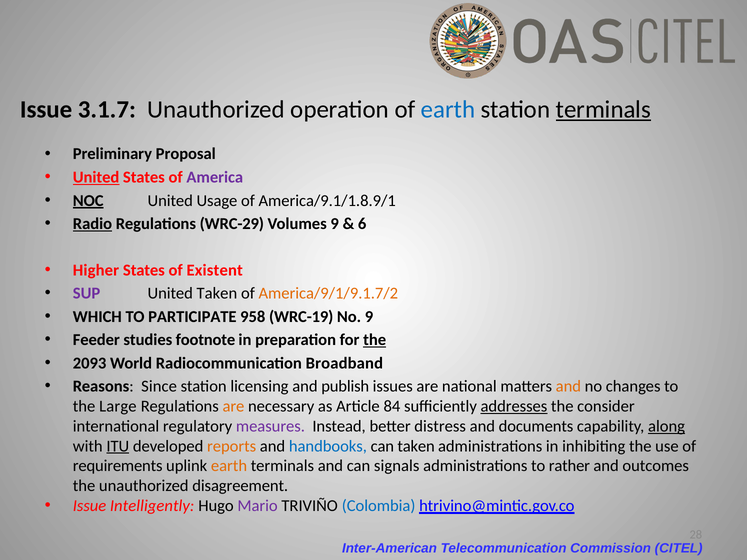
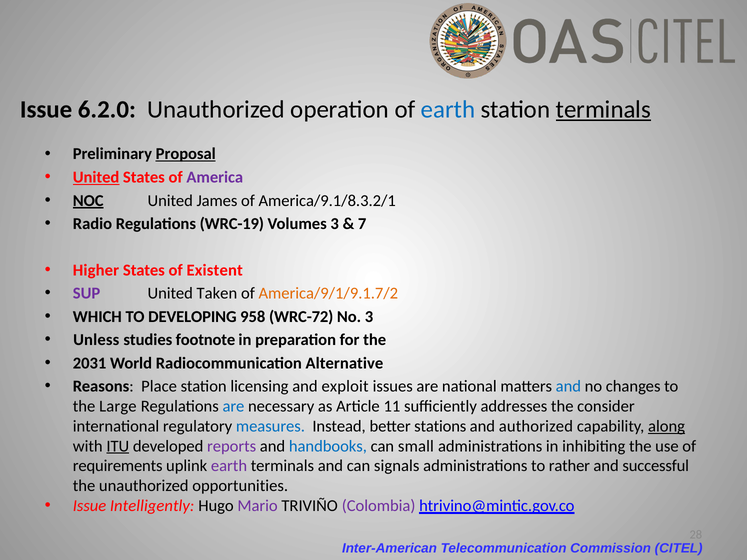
3.1.7: 3.1.7 -> 6.2.0
Proposal underline: none -> present
Usage: Usage -> James
America/9.1/1.8.9/1: America/9.1/1.8.9/1 -> America/9.1/8.3.2/1
Radio underline: present -> none
WRC-29: WRC-29 -> WRC-19
Volumes 9: 9 -> 3
6: 6 -> 7
PARTICIPATE: PARTICIPATE -> DEVELOPING
WRC-19: WRC-19 -> WRC-72
No 9: 9 -> 3
Feeder: Feeder -> Unless
the at (375, 340) underline: present -> none
2093: 2093 -> 2031
Broadband: Broadband -> Alternative
Since: Since -> Place
publish: publish -> exploit
and at (568, 387) colour: orange -> blue
are at (233, 406) colour: orange -> blue
84: 84 -> 11
addresses underline: present -> none
measures colour: purple -> blue
distress: distress -> stations
documents: documents -> authorized
reports colour: orange -> purple
can taken: taken -> small
earth at (229, 466) colour: orange -> purple
outcomes: outcomes -> successful
disagreement: disagreement -> opportunities
Colombia colour: blue -> purple
